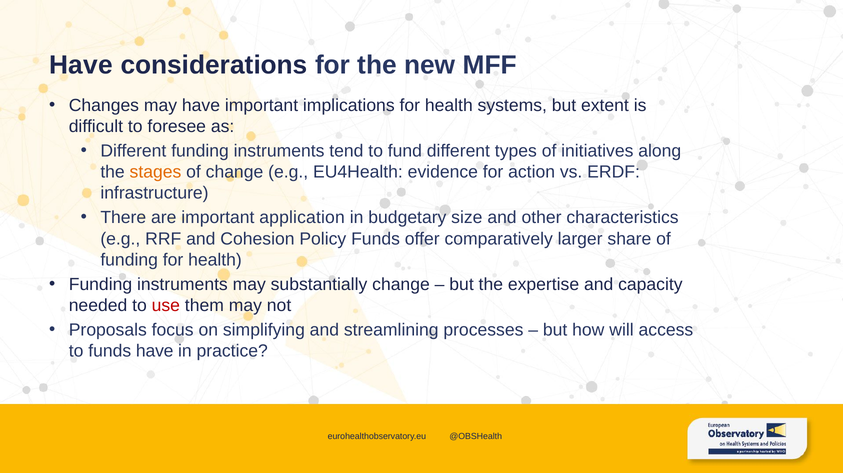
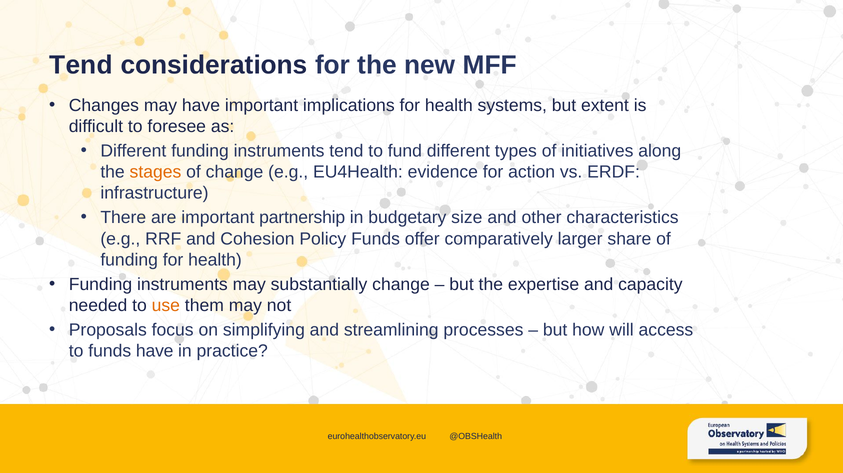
Have at (81, 65): Have -> Tend
application: application -> partnership
use colour: red -> orange
